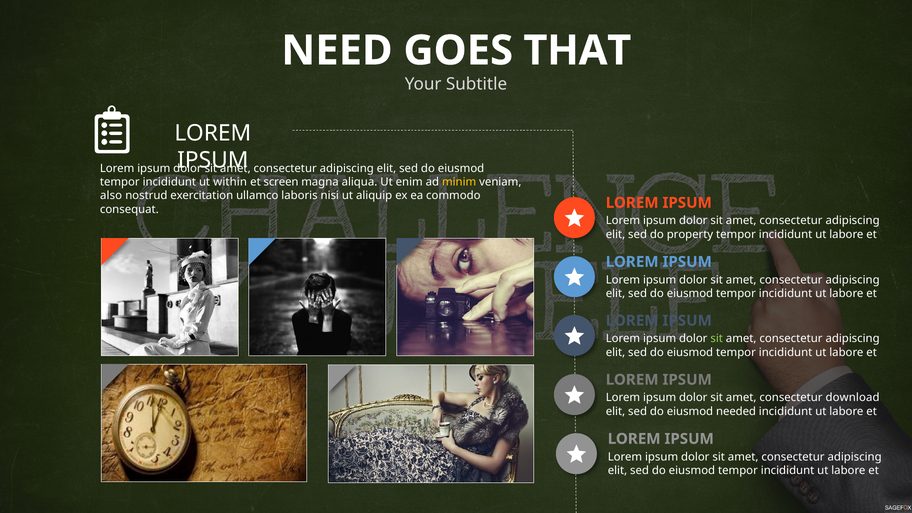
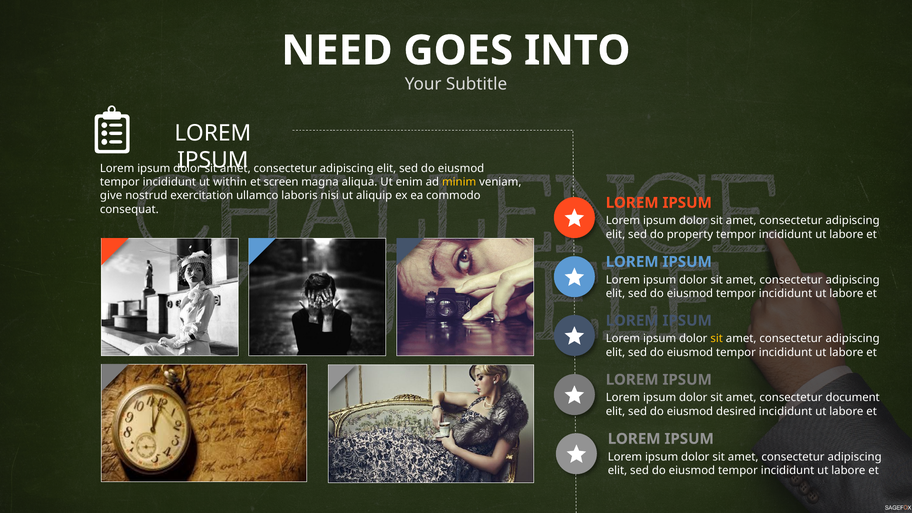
THAT: THAT -> INTO
also: also -> give
sit at (717, 339) colour: light green -> yellow
download: download -> document
needed: needed -> desired
